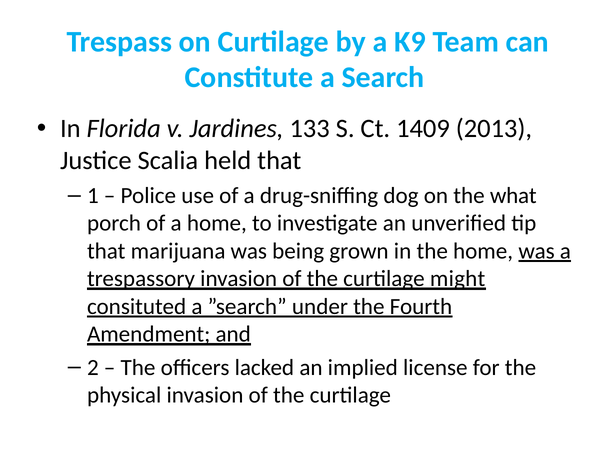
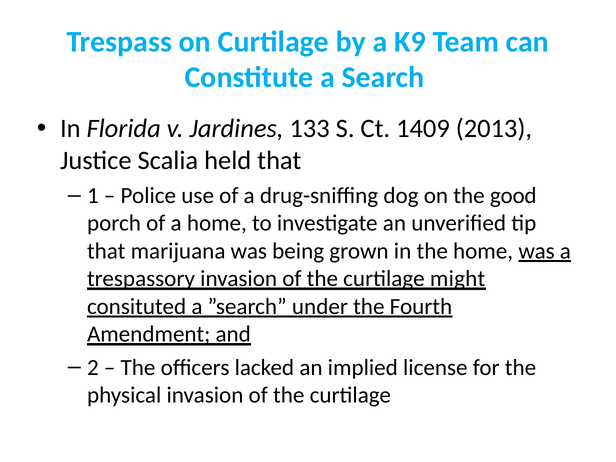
what: what -> good
